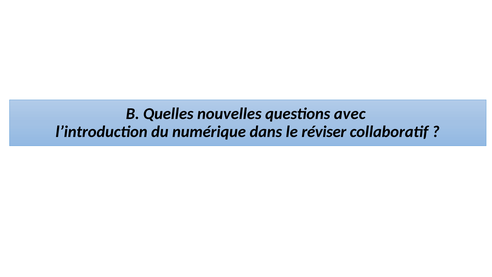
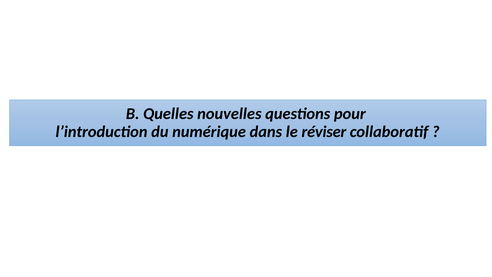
avec: avec -> pour
